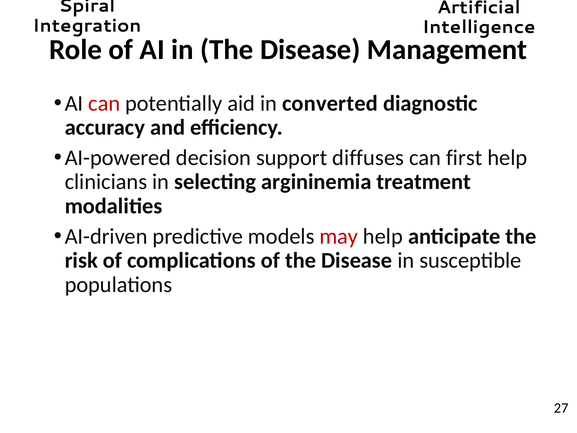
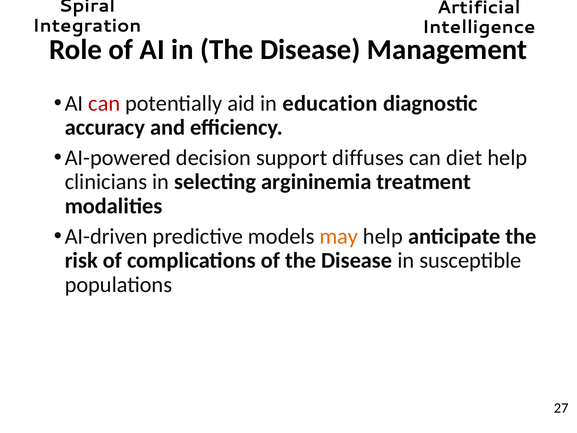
converted: converted -> education
first: first -> diet
may colour: red -> orange
